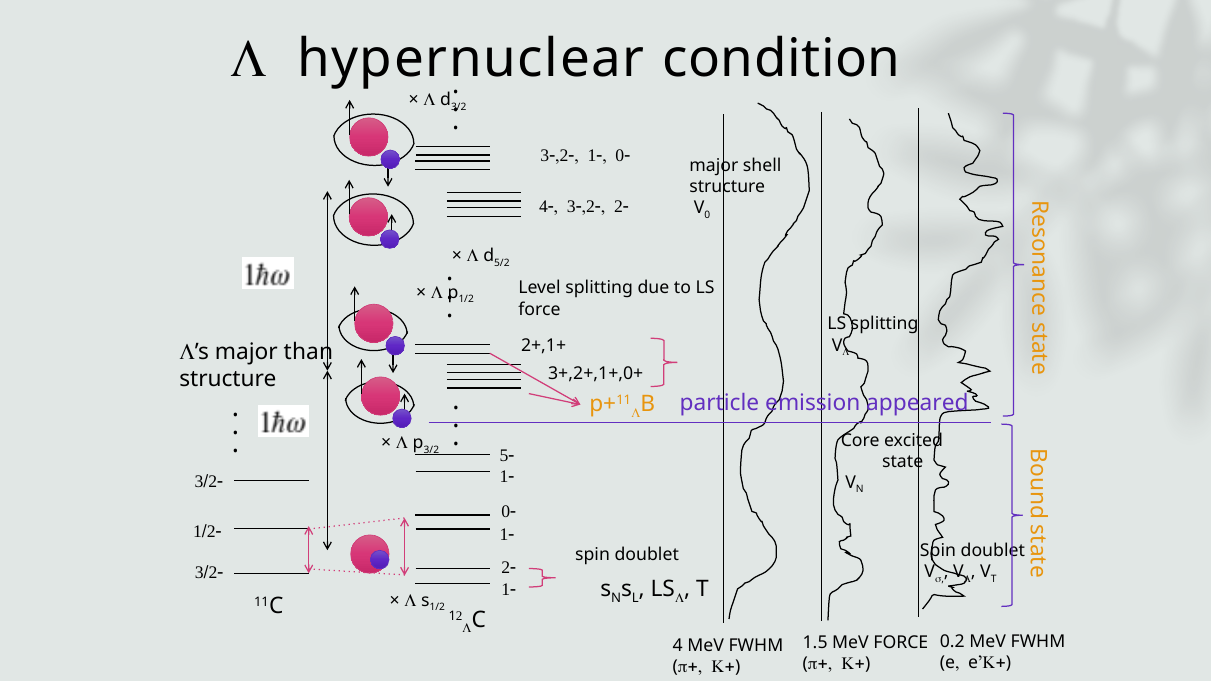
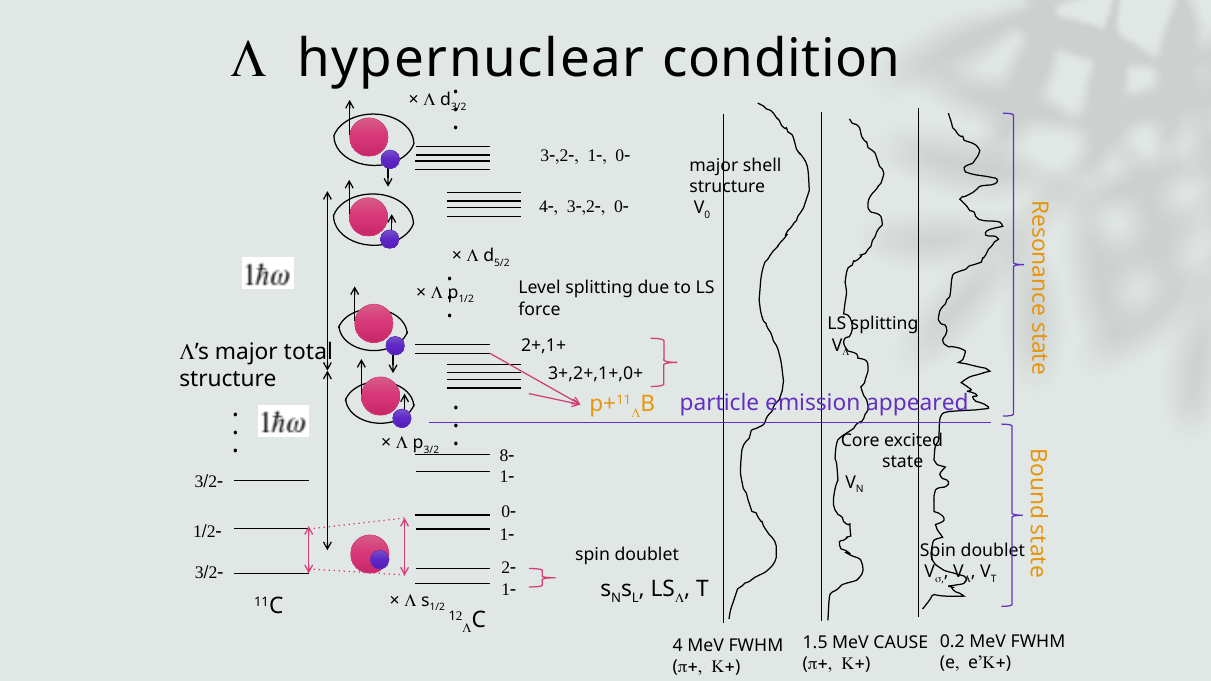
3-,2- 2-: 2- -> 0-
than: than -> total
5-: 5- -> 8-
MeV FORCE: FORCE -> CAUSE
